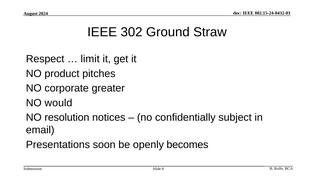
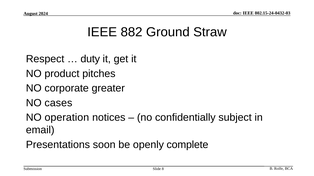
302: 302 -> 882
limit: limit -> duty
would: would -> cases
resolution: resolution -> operation
becomes: becomes -> complete
